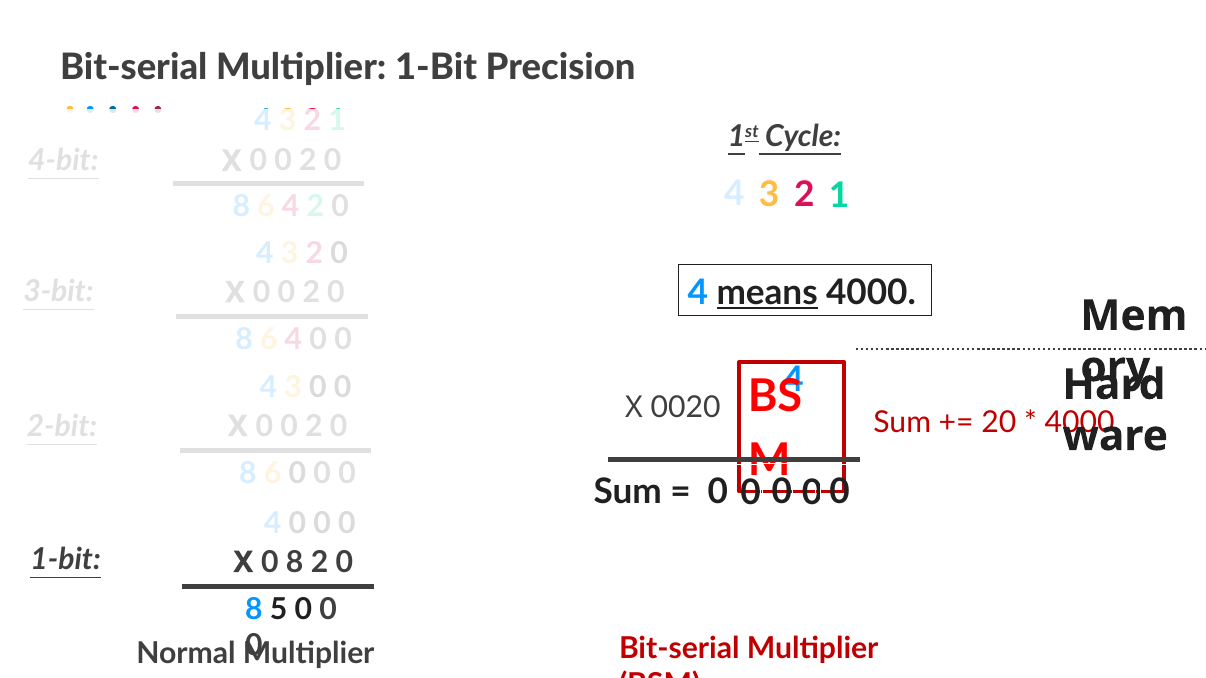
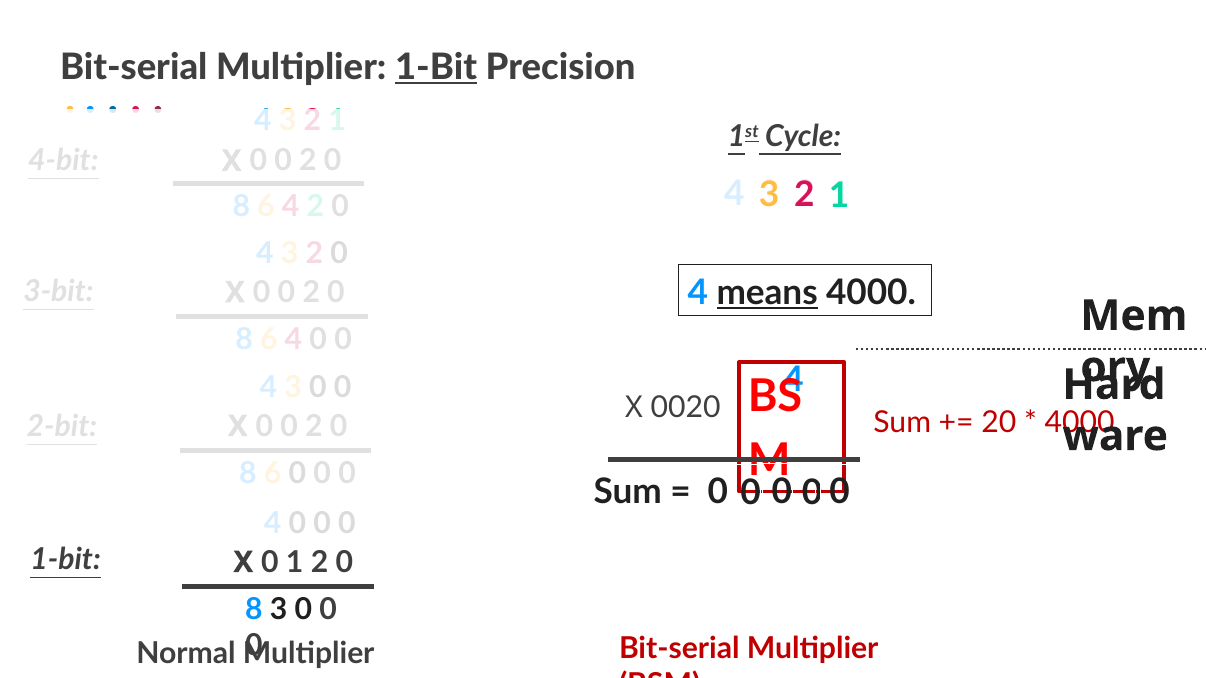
1-Bit at (436, 67) underline: none -> present
8 at (295, 562): 8 -> 1
8 5: 5 -> 3
